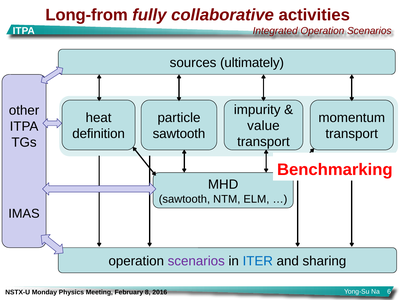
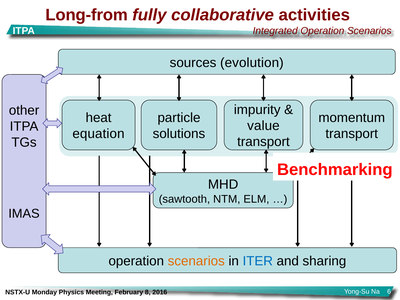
ultimately: ultimately -> evolution
definition: definition -> equation
sawtooth at (179, 134): sawtooth -> solutions
scenarios at (196, 261) colour: purple -> orange
